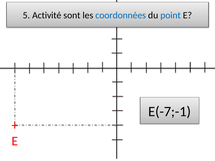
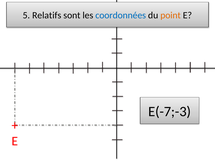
Activité: Activité -> Relatifs
point colour: blue -> orange
E(-7;-1: E(-7;-1 -> E(-7;-3
